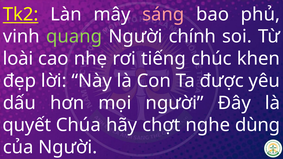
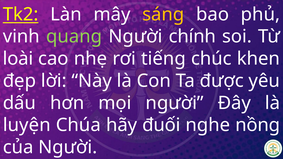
sáng colour: pink -> yellow
quyết: quyết -> luyện
chợt: chợt -> đuối
dùng: dùng -> nồng
